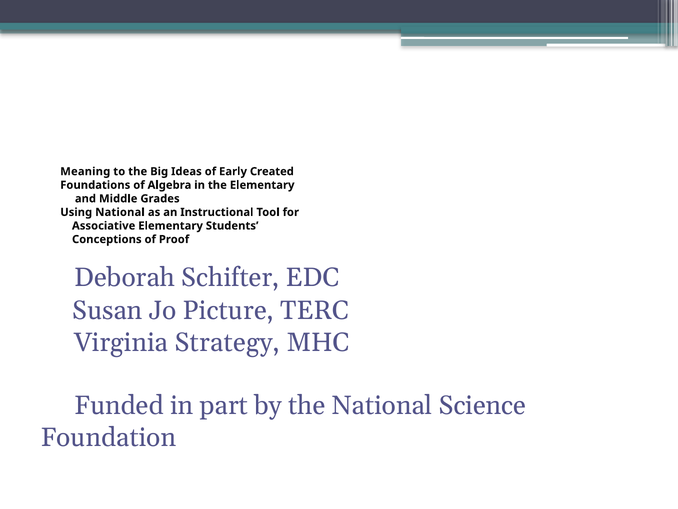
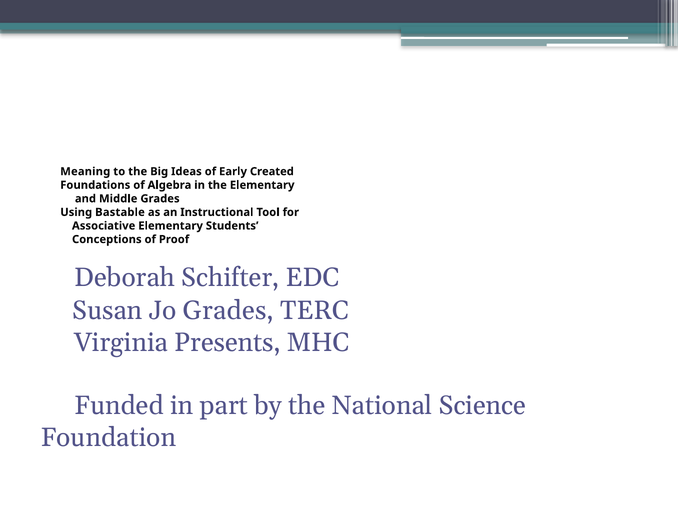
Using National: National -> Bastable
Jo Picture: Picture -> Grades
Strategy: Strategy -> Presents
